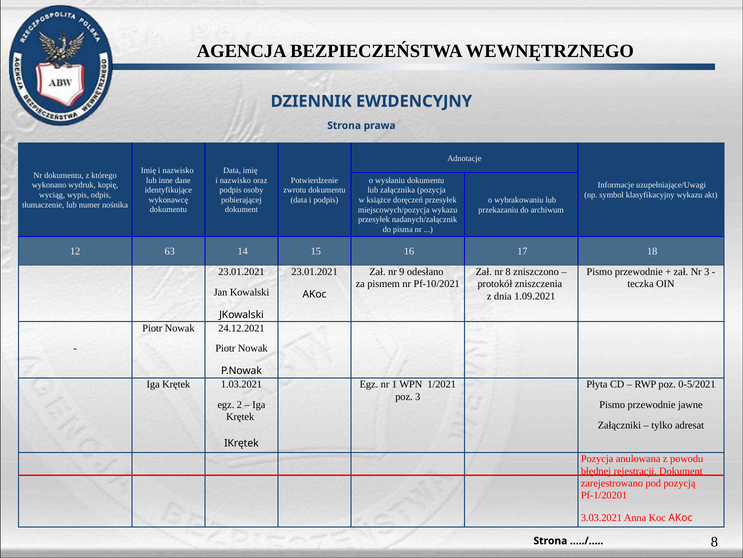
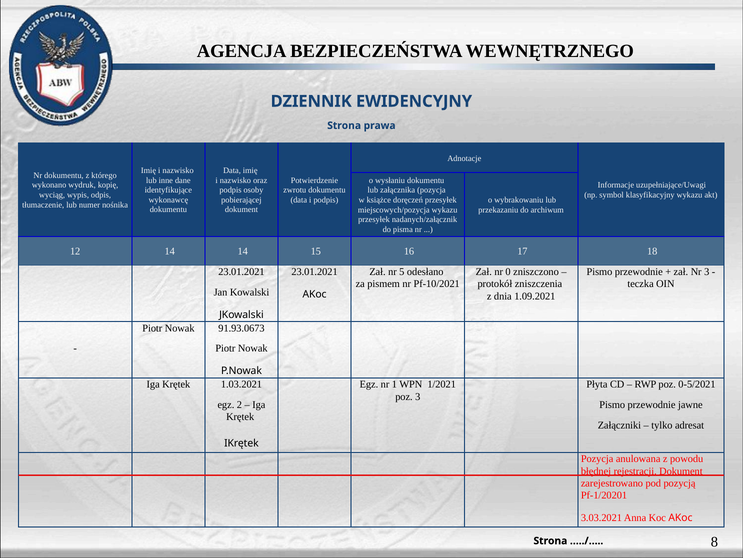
12 63: 63 -> 14
9: 9 -> 5
nr 8: 8 -> 0
24.12.2021: 24.12.2021 -> 91.93.0673
